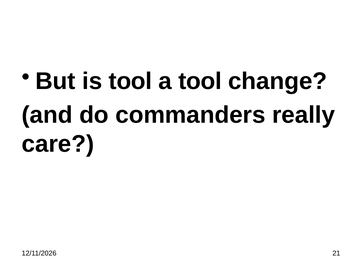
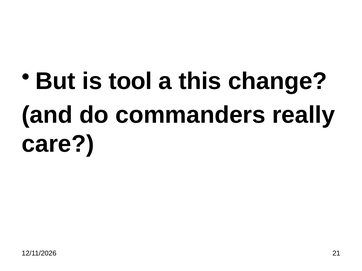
a tool: tool -> this
